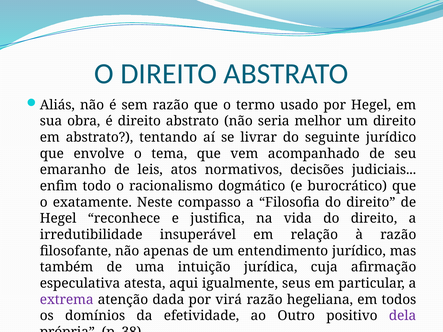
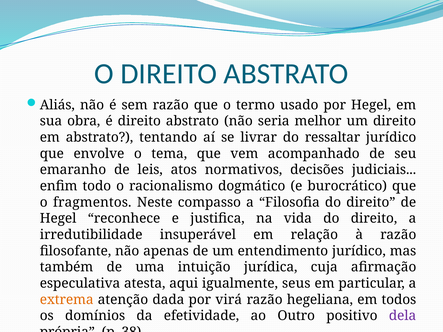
seguinte: seguinte -> ressaltar
exatamente: exatamente -> fragmentos
extrema colour: purple -> orange
